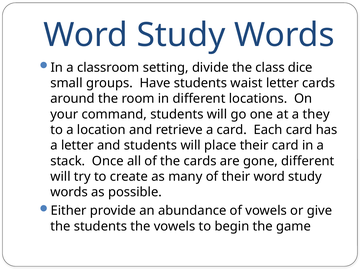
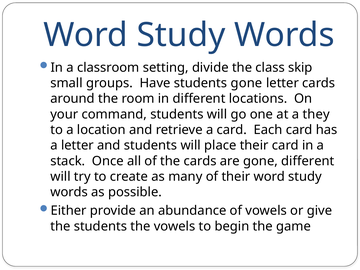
dice: dice -> skip
students waist: waist -> gone
